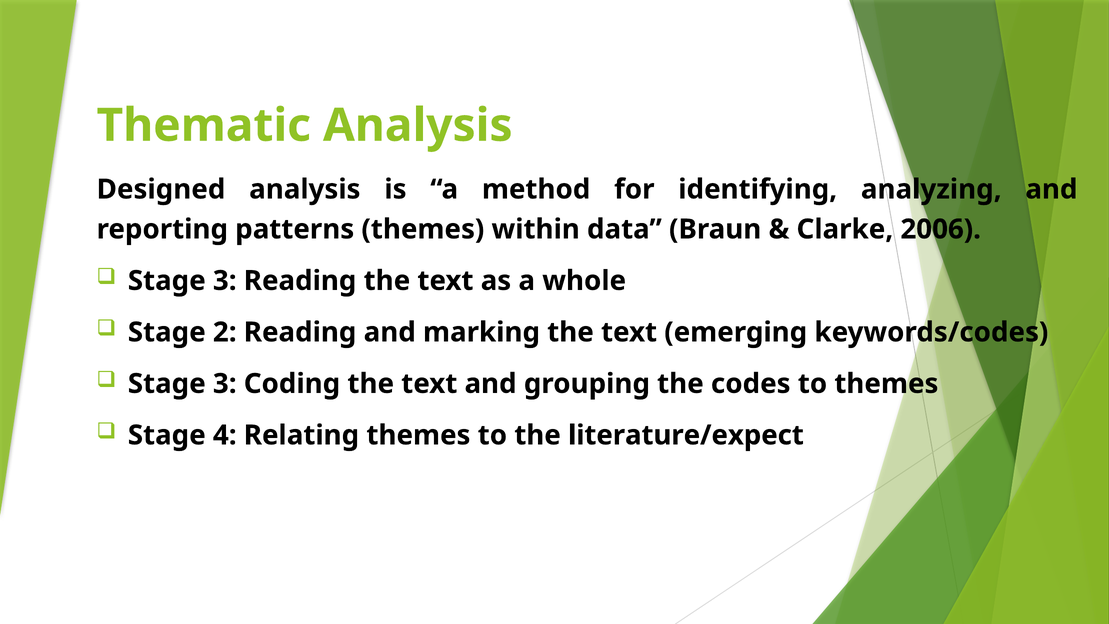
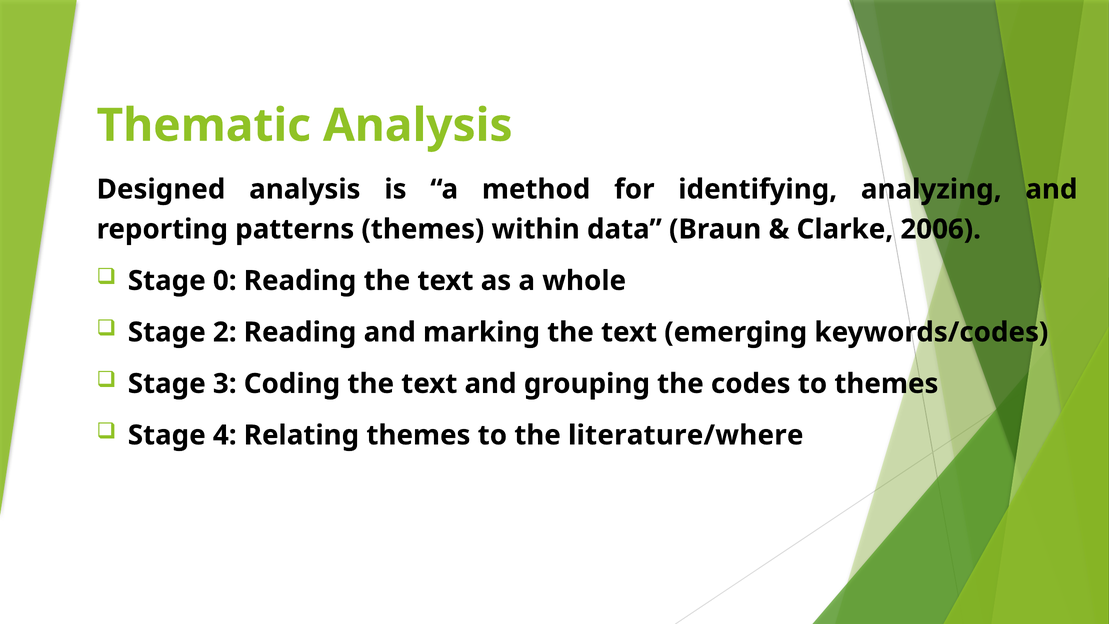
3 at (225, 281): 3 -> 0
literature/expect: literature/expect -> literature/where
